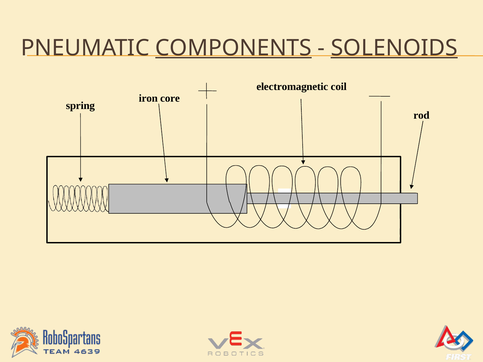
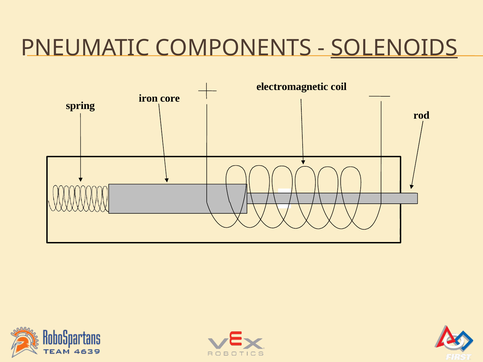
COMPONENTS underline: present -> none
